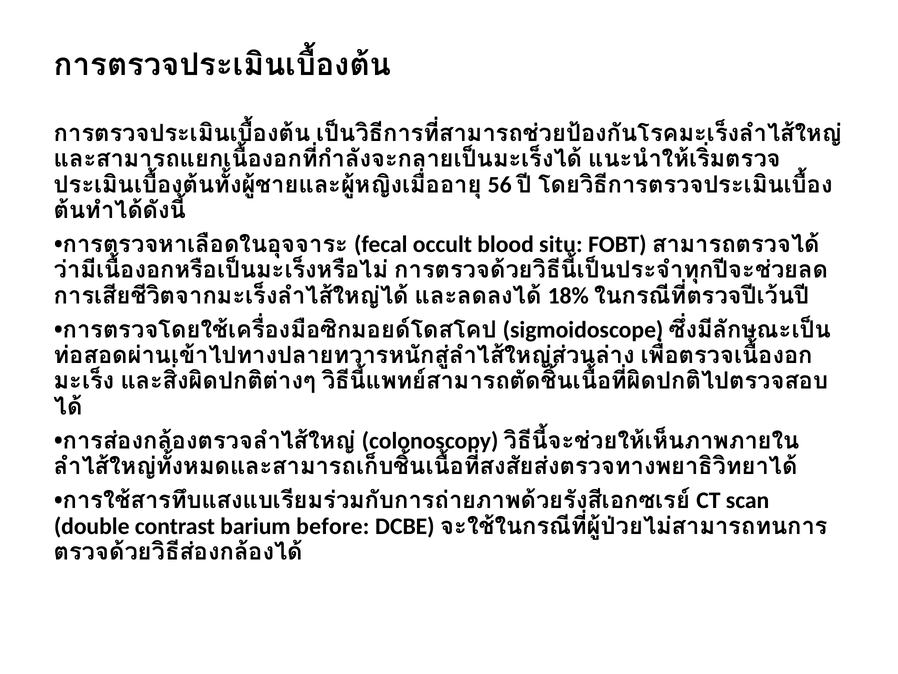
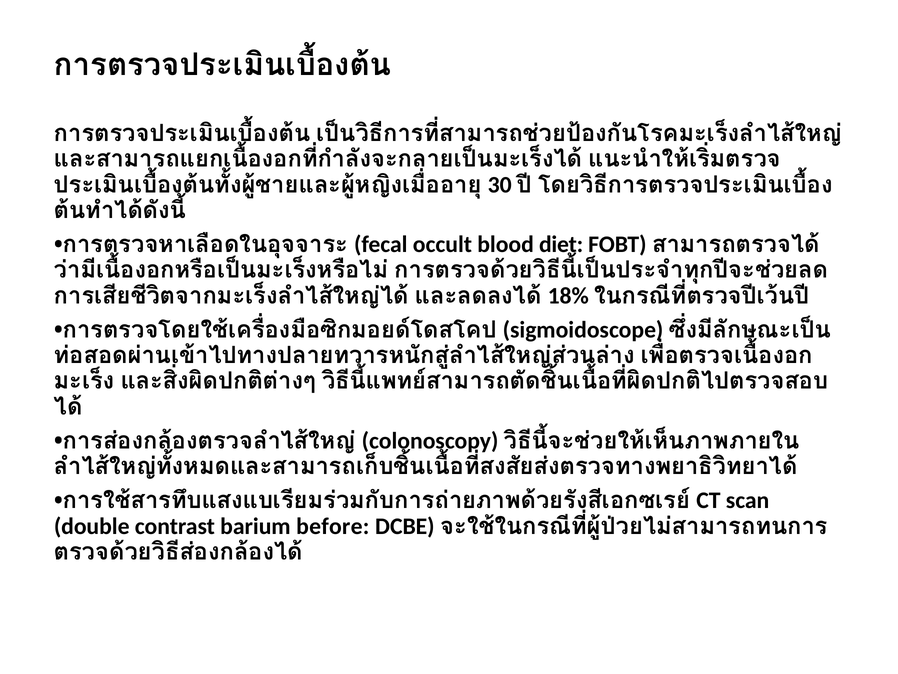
56: 56 -> 30
situ: situ -> diet
